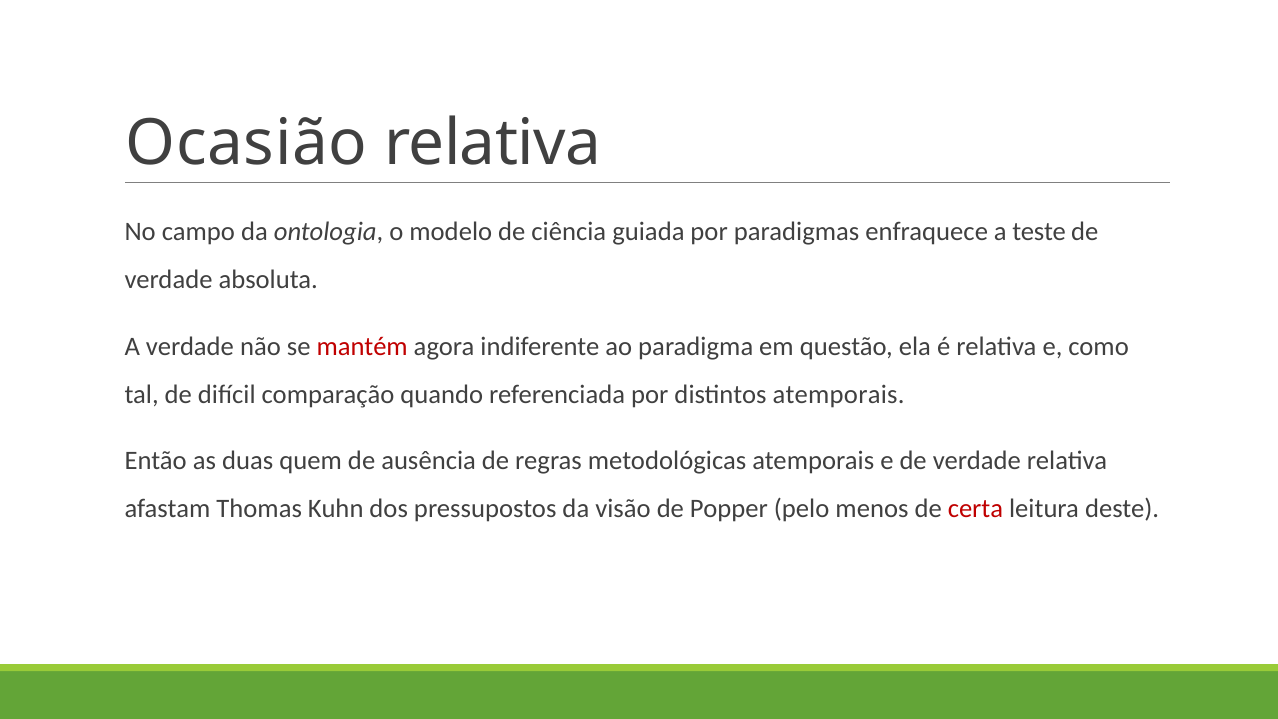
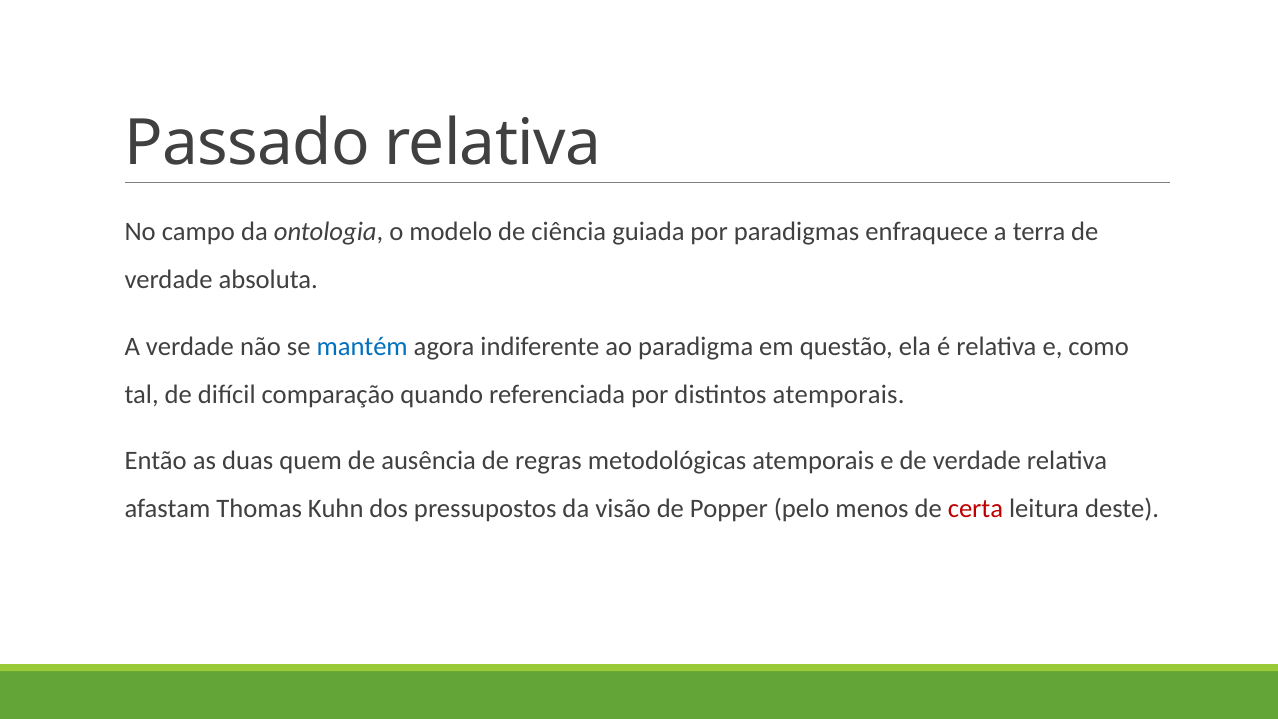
Ocasião: Ocasião -> Passado
teste: teste -> terra
mantém colour: red -> blue
